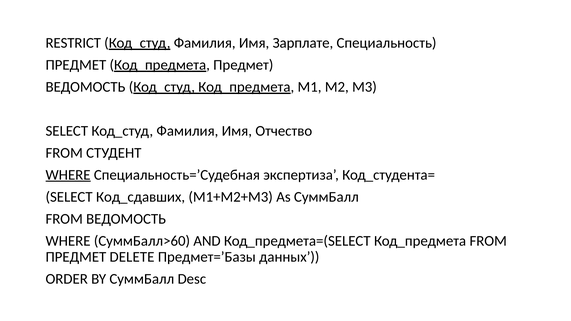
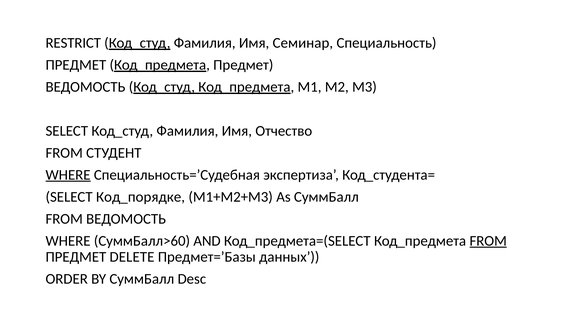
Зарплате: Зарплате -> Семинар
Код_сдавших: Код_сдавших -> Код_порядке
FROM at (488, 241) underline: none -> present
